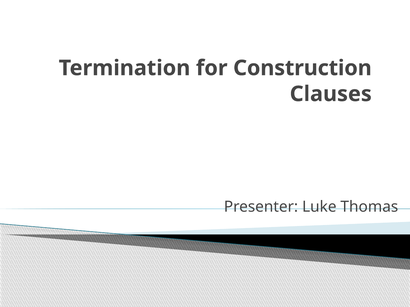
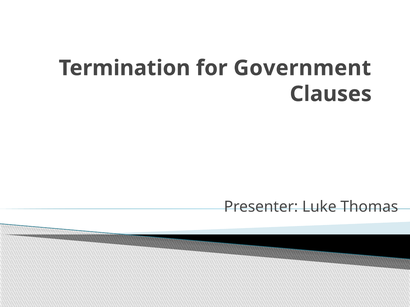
Construction: Construction -> Government
